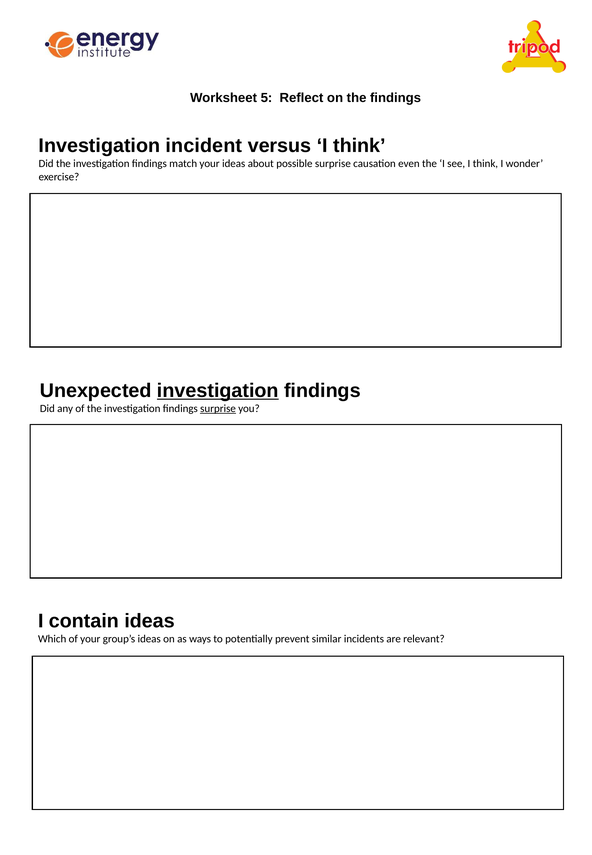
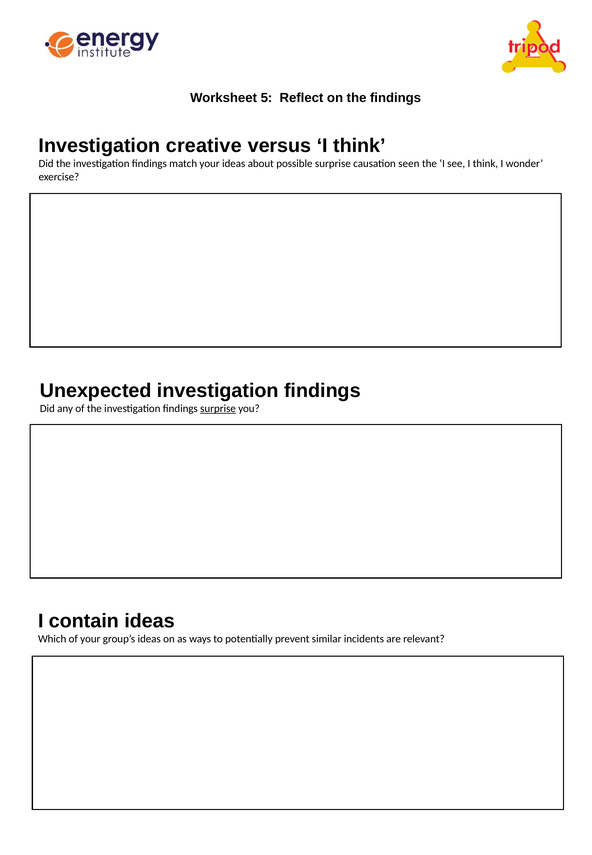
incident: incident -> creative
even: even -> seen
investigation at (218, 391) underline: present -> none
